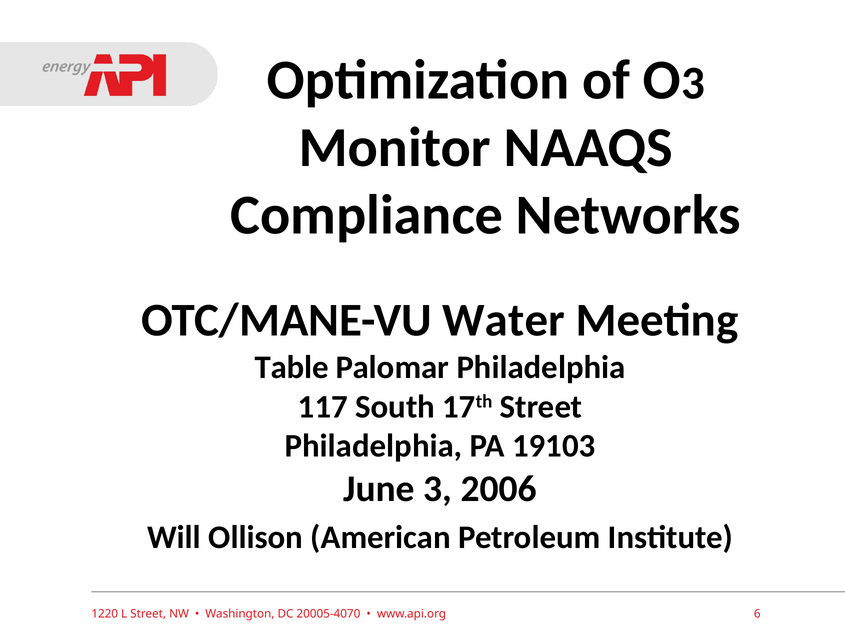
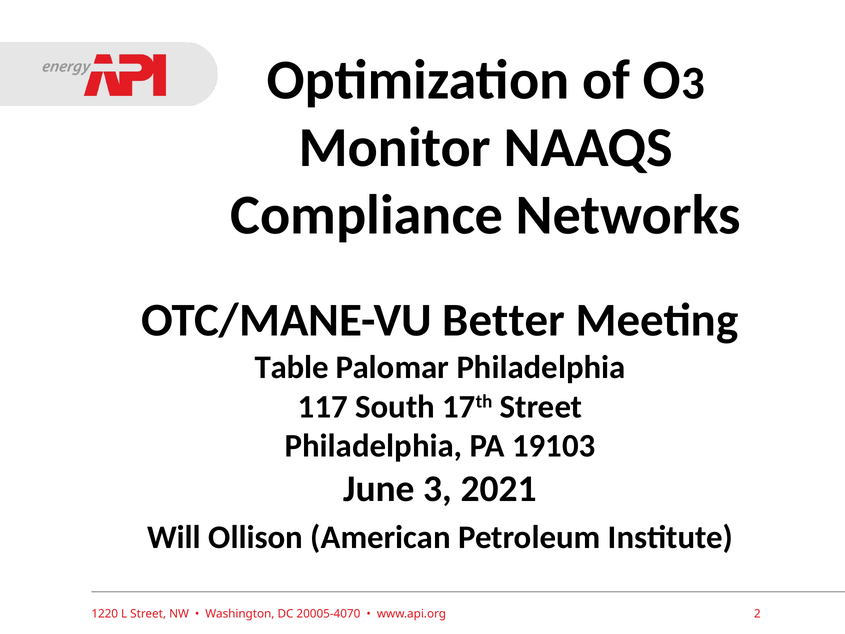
Water: Water -> Better
2006: 2006 -> 2021
6: 6 -> 2
